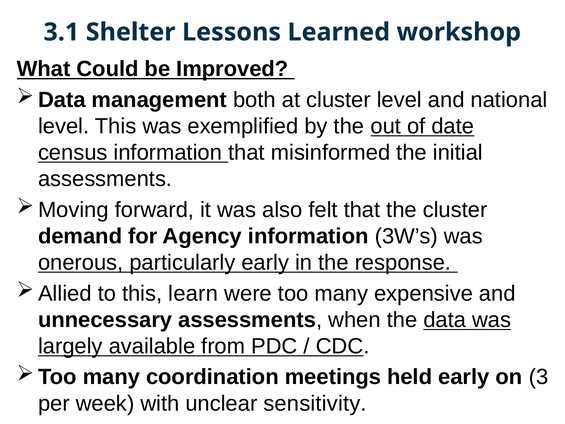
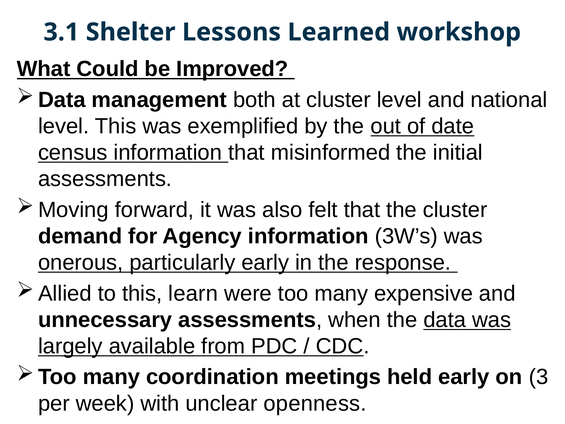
sensitivity: sensitivity -> openness
